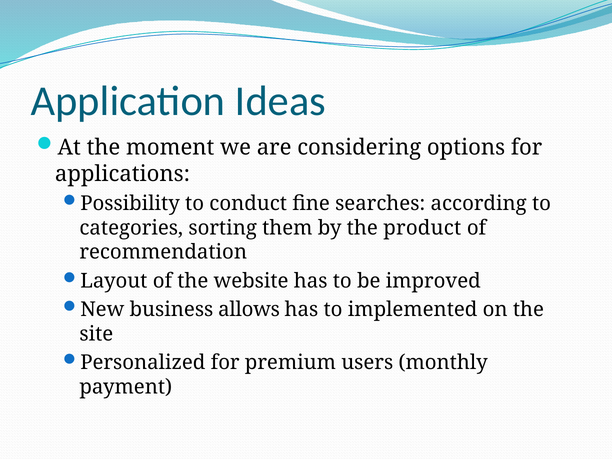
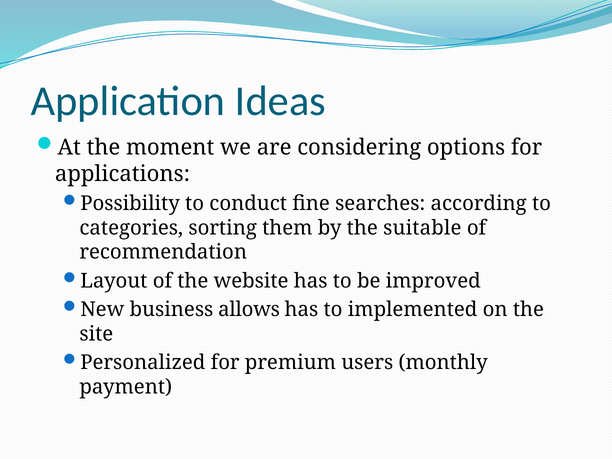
product: product -> suitable
